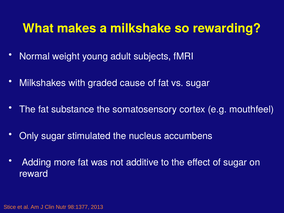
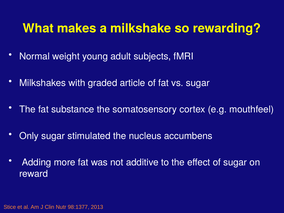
cause: cause -> article
